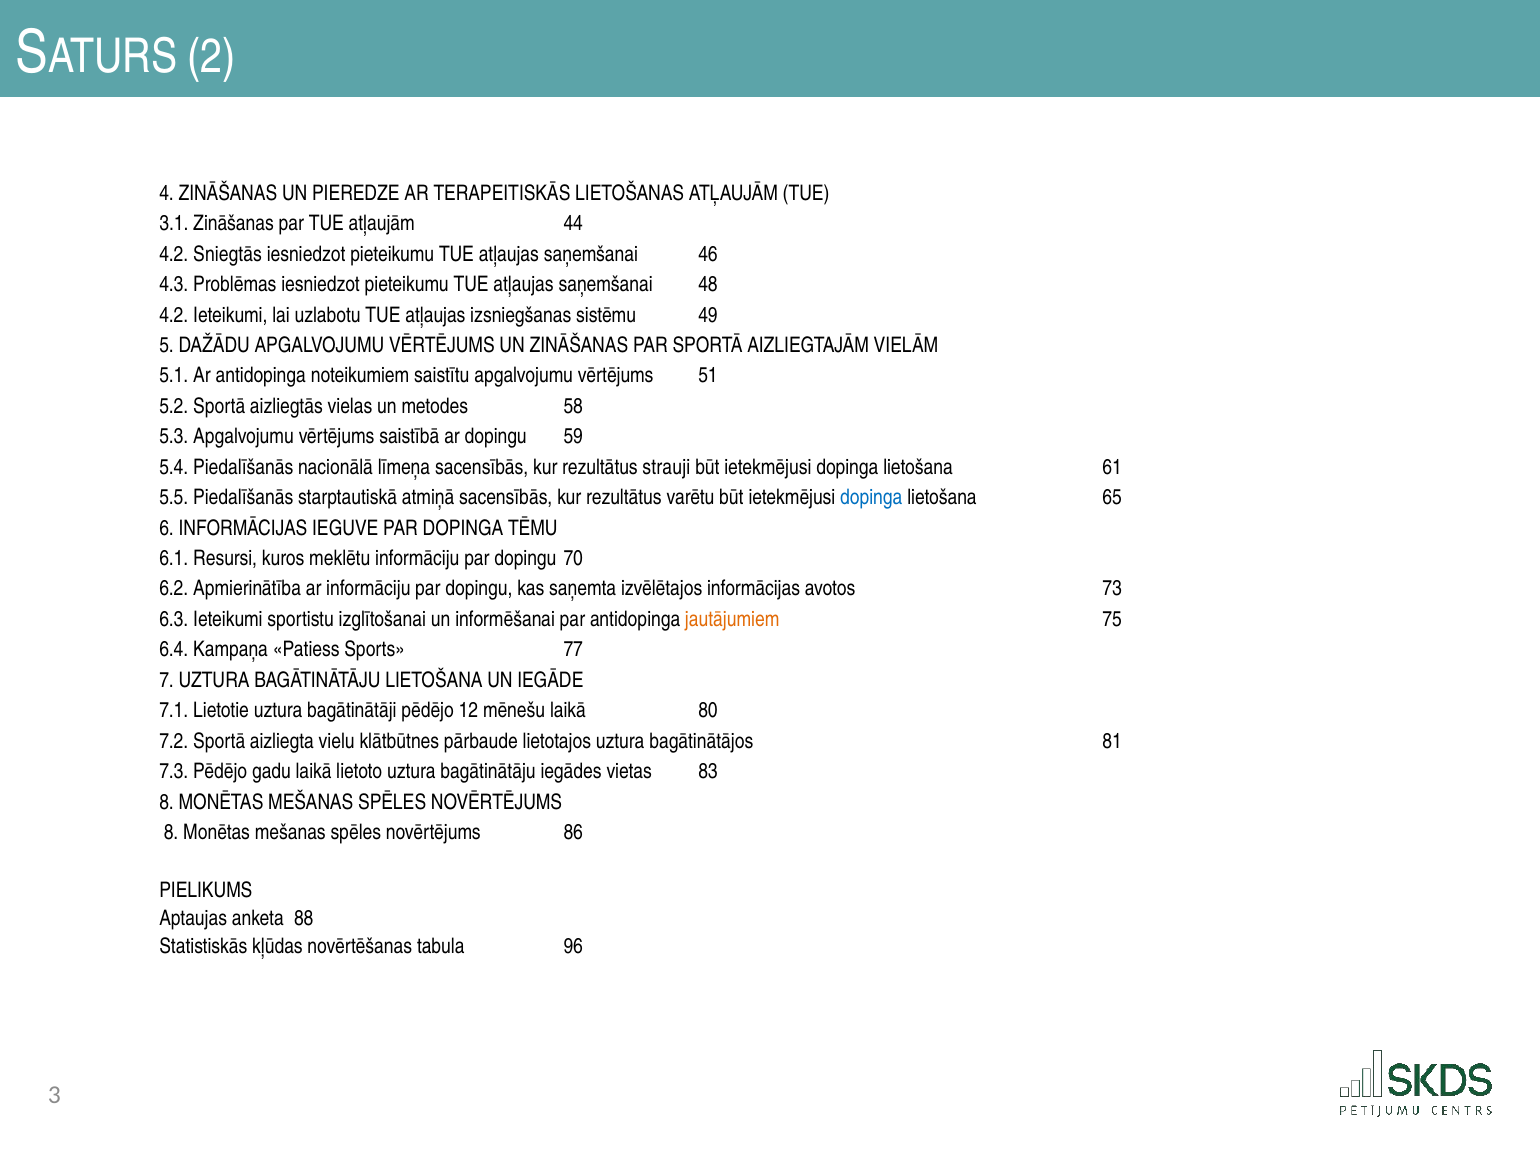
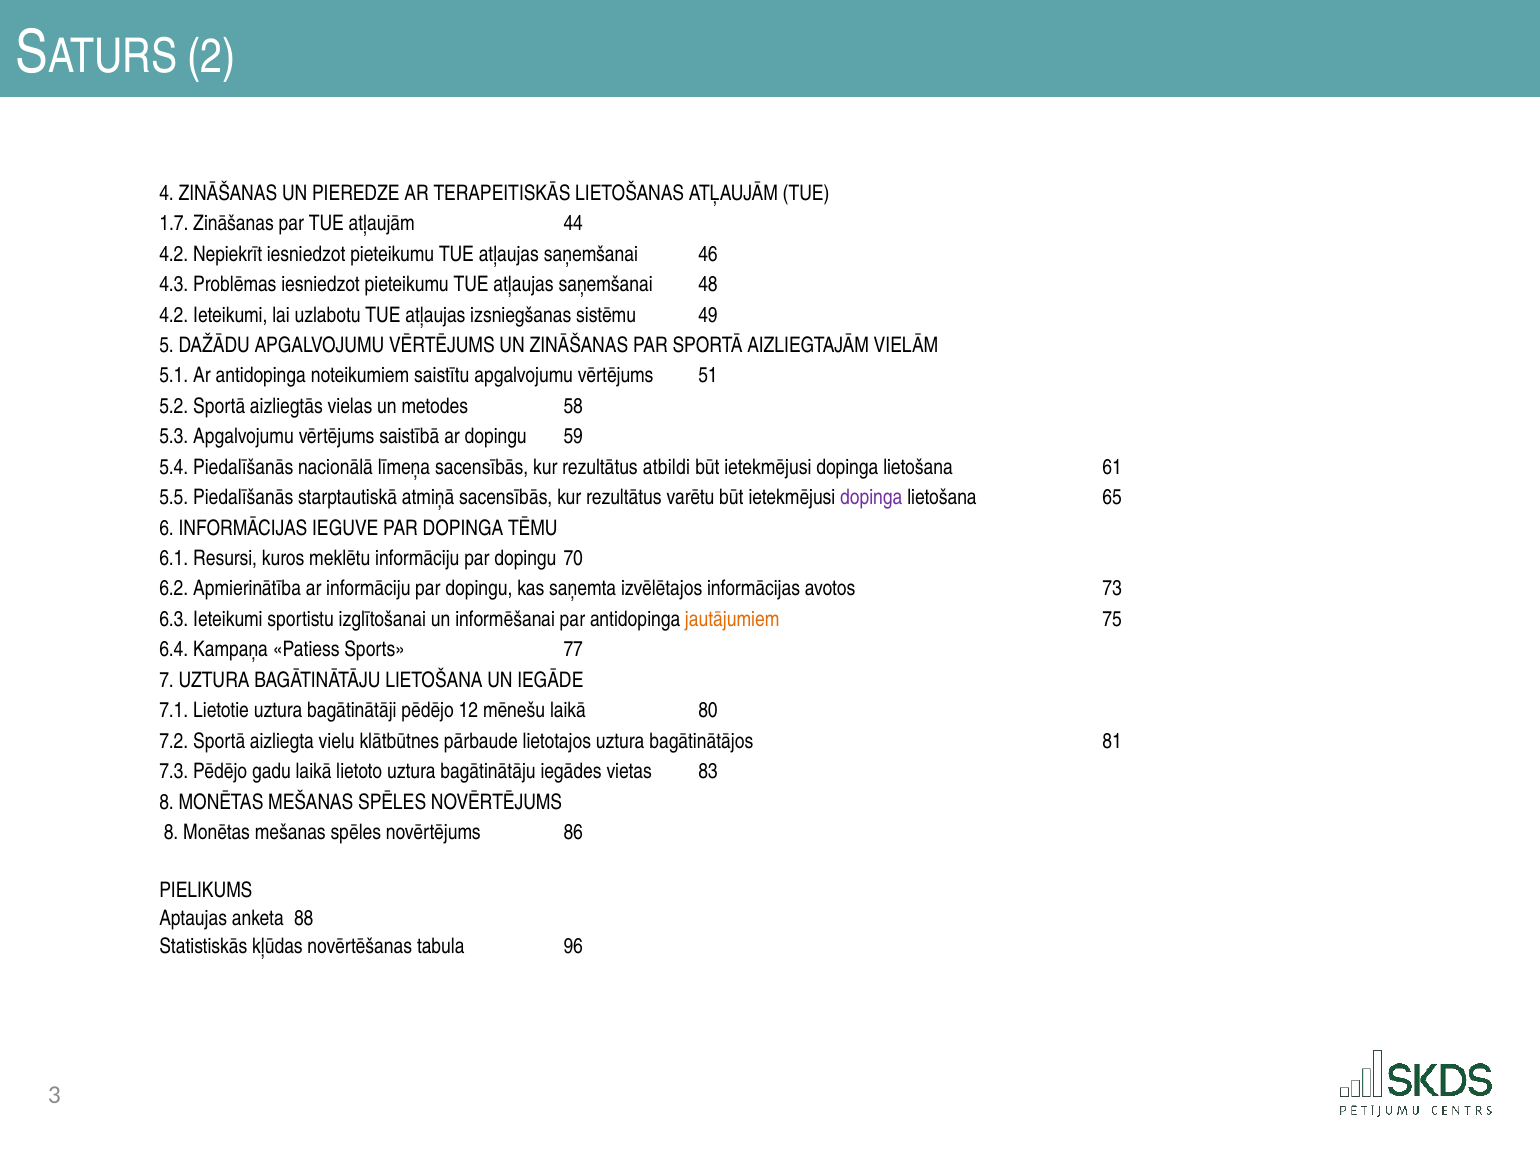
3.1: 3.1 -> 1.7
Sniegtās: Sniegtās -> Nepiekrīt
strauji: strauji -> atbildi
dopinga at (871, 498) colour: blue -> purple
